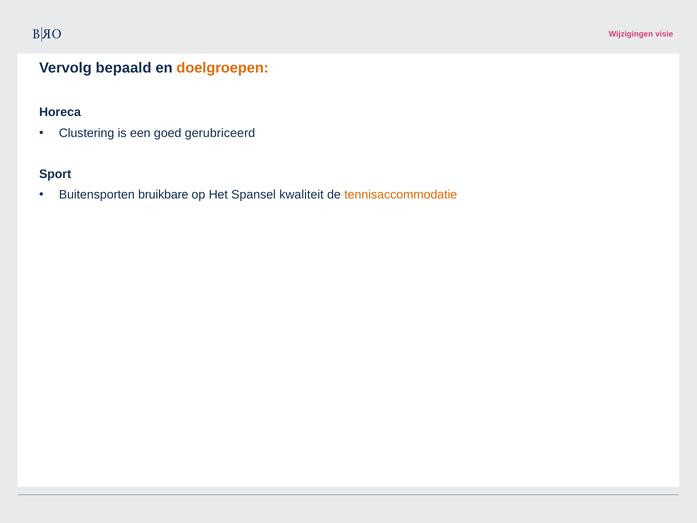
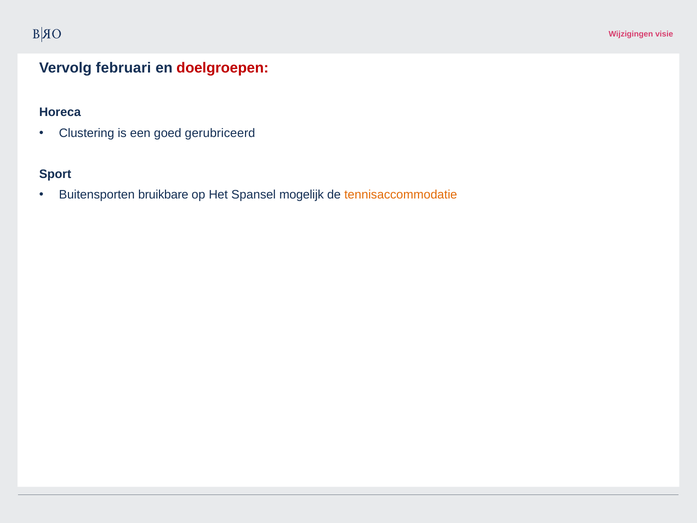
bepaald: bepaald -> februari
doelgroepen colour: orange -> red
kwaliteit: kwaliteit -> mogelijk
